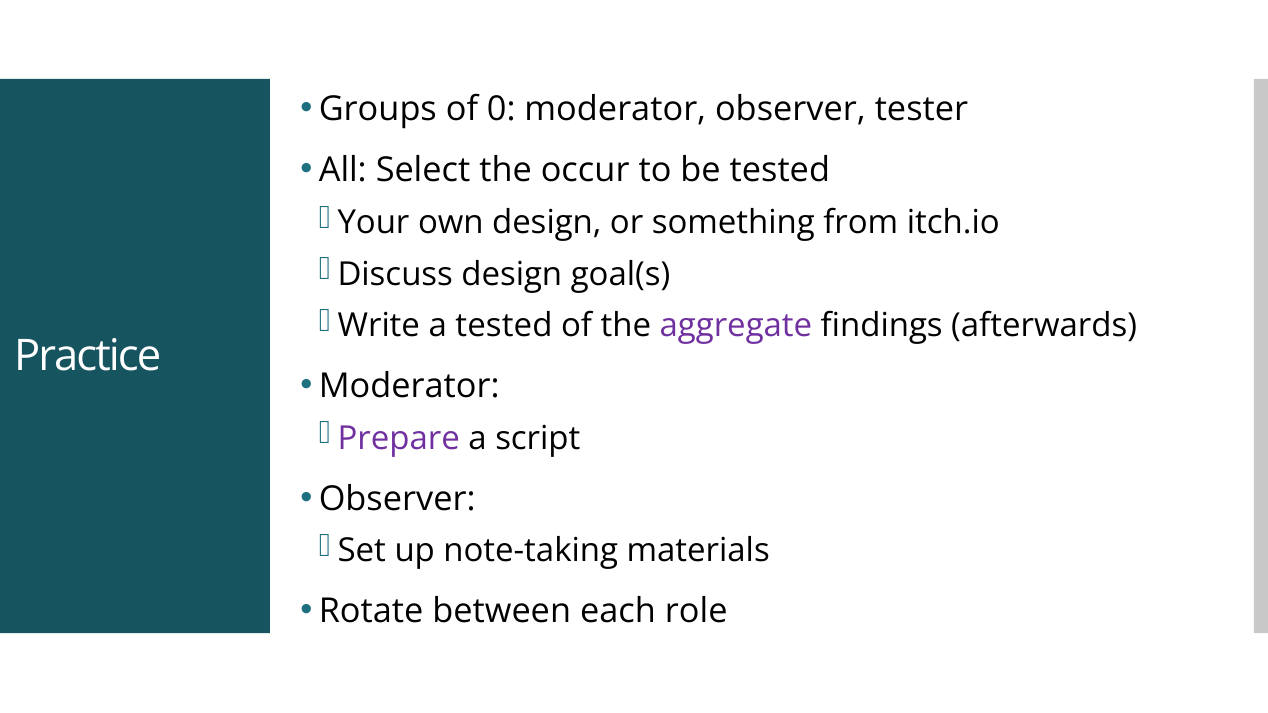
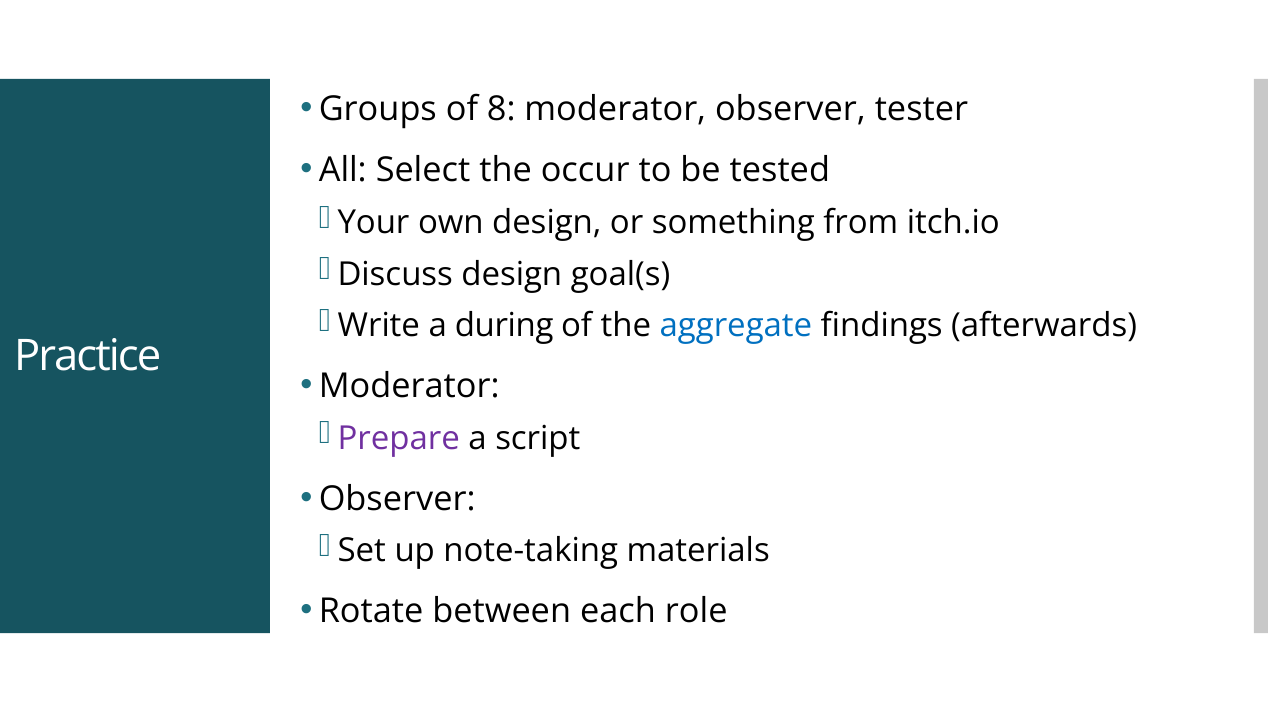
0: 0 -> 8
a tested: tested -> during
aggregate colour: purple -> blue
